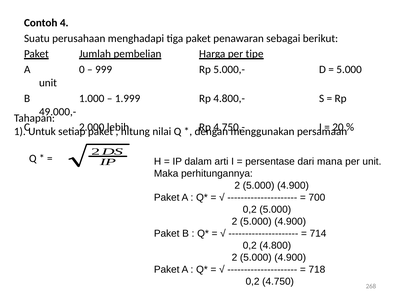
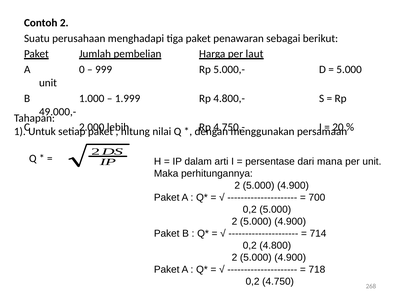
Contoh 4: 4 -> 2
tipe: tipe -> laut
